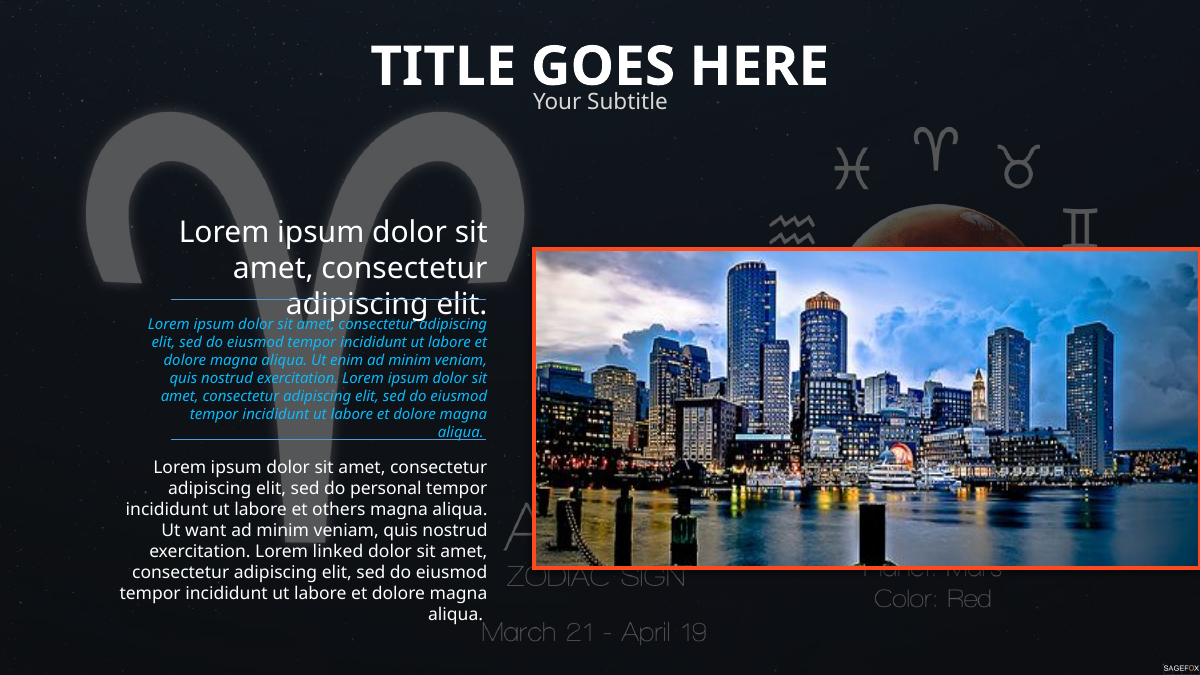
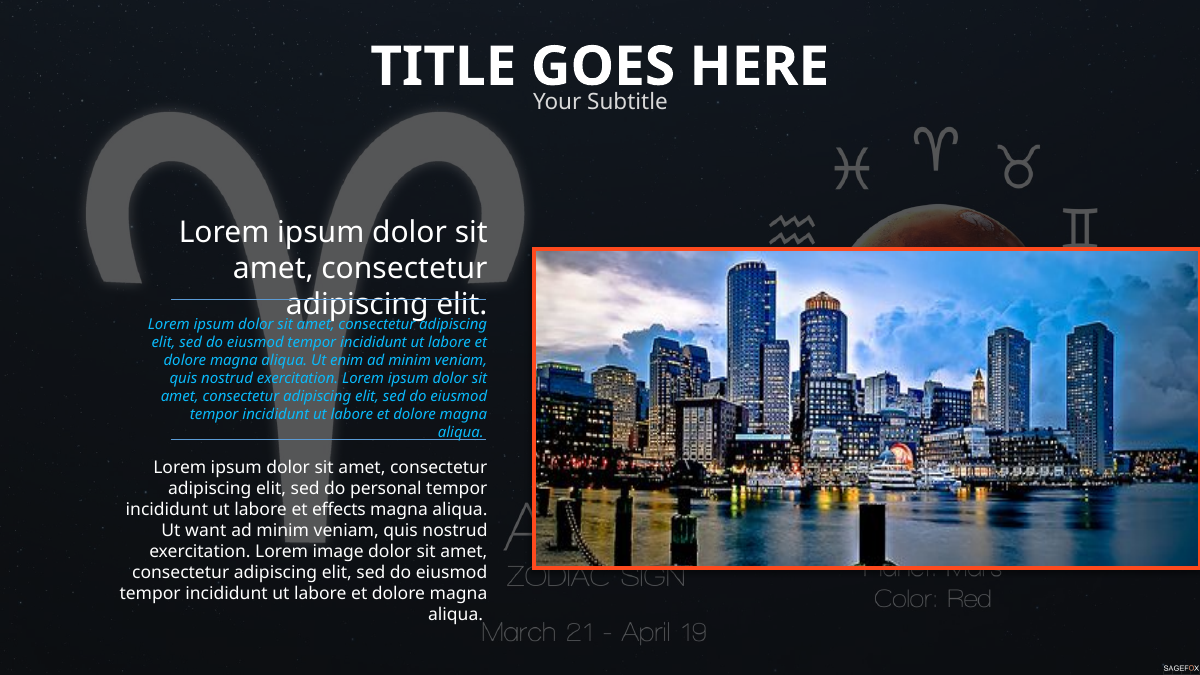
others: others -> effects
linked: linked -> image
